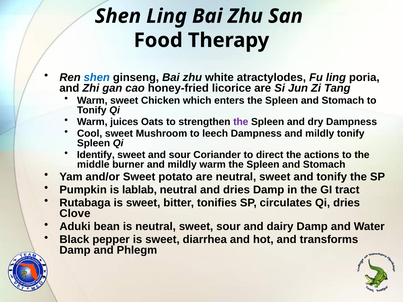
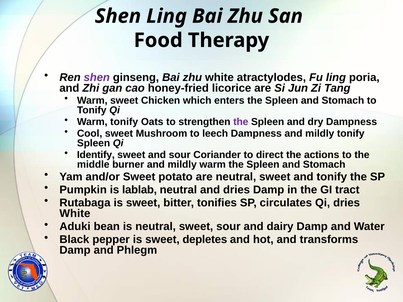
shen at (97, 77) colour: blue -> purple
Warm juices: juices -> tonify
Clove at (75, 214): Clove -> White
diarrhea: diarrhea -> depletes
